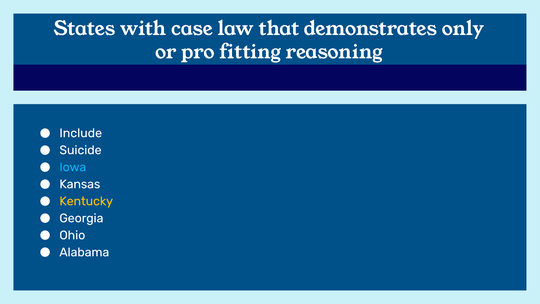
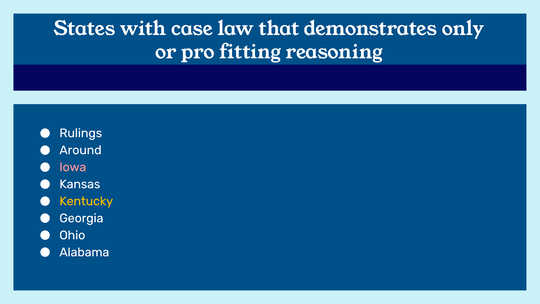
Include: Include -> Rulings
Suicide: Suicide -> Around
Iowa colour: light blue -> pink
